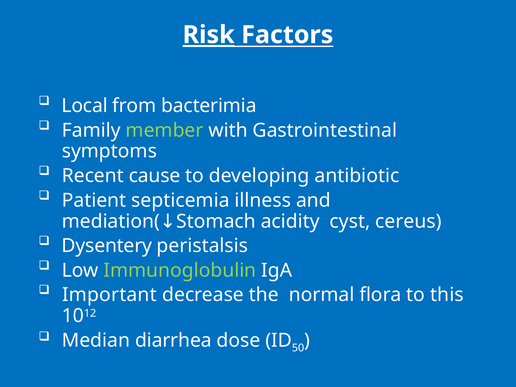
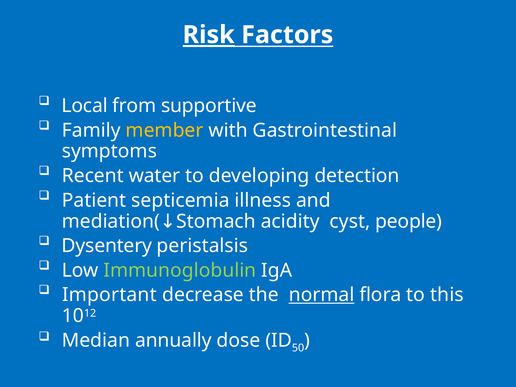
bacterimia: bacterimia -> supportive
member colour: light green -> yellow
cause: cause -> water
antibiotic: antibiotic -> detection
cereus: cereus -> people
normal underline: none -> present
diarrhea: diarrhea -> annually
